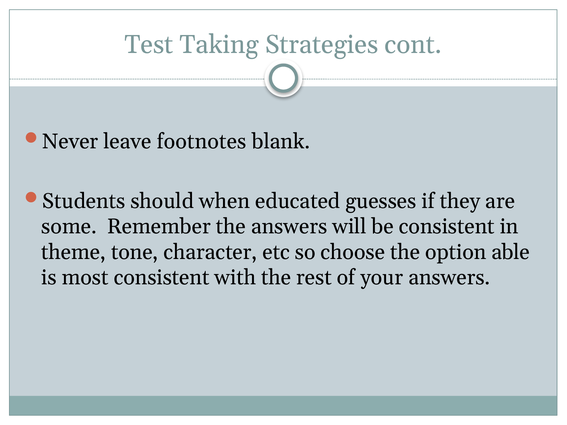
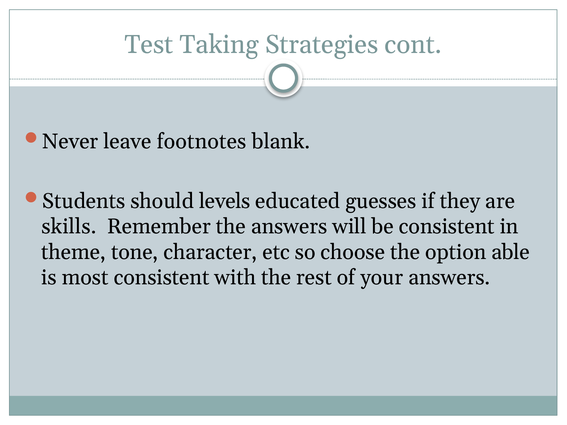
when: when -> levels
some: some -> skills
